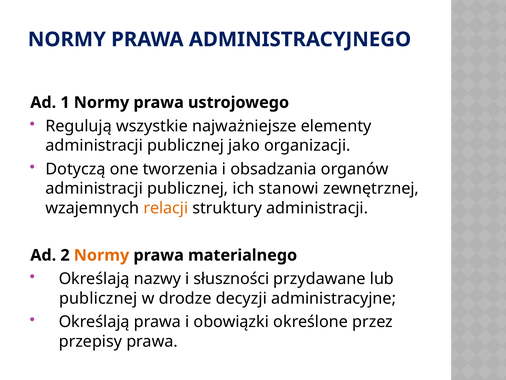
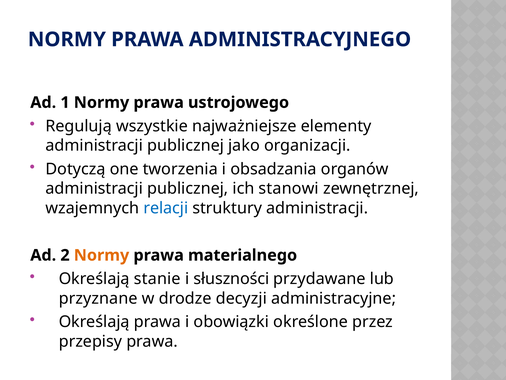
relacji colour: orange -> blue
nazwy: nazwy -> stanie
publicznej at (98, 298): publicznej -> przyznane
